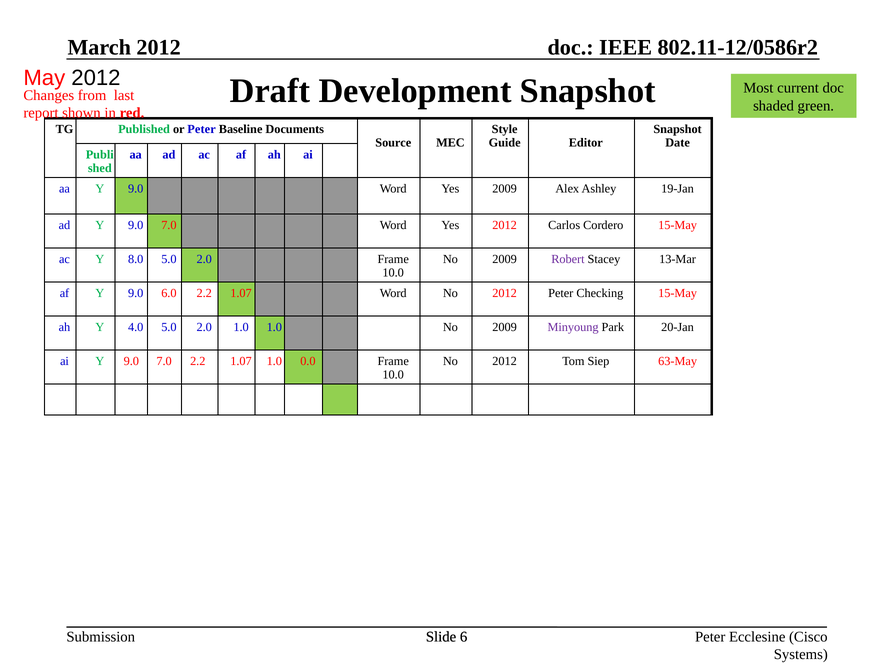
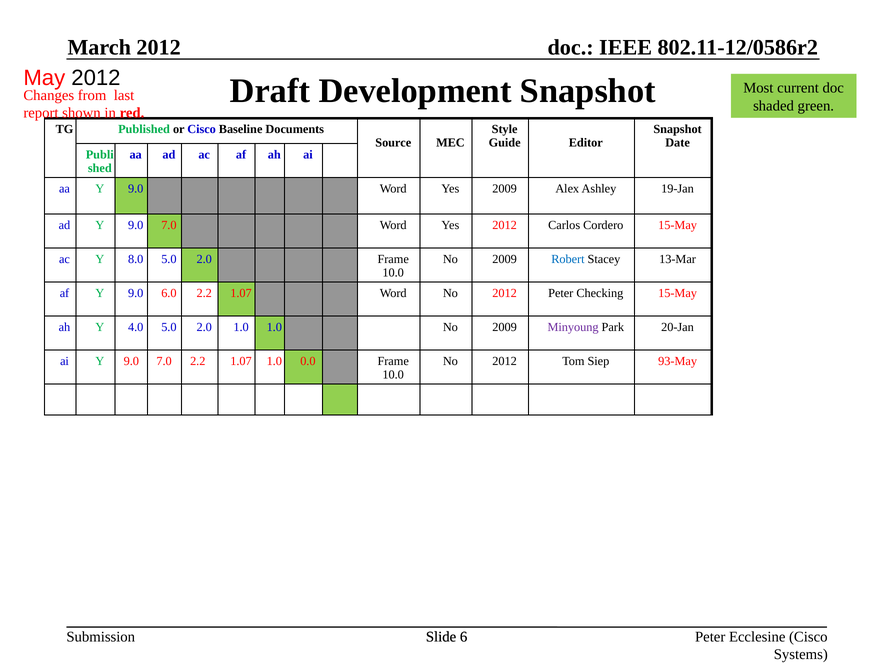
or Peter: Peter -> Cisco
Robert colour: purple -> blue
63-May: 63-May -> 93-May
